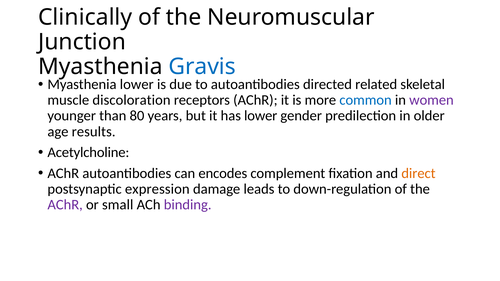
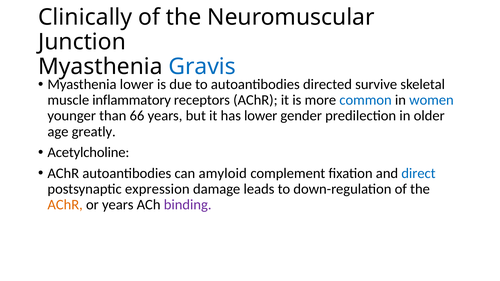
related: related -> survive
discoloration: discoloration -> inflammatory
women colour: purple -> blue
80: 80 -> 66
results: results -> greatly
encodes: encodes -> amyloid
direct colour: orange -> blue
AChR at (65, 205) colour: purple -> orange
or small: small -> years
